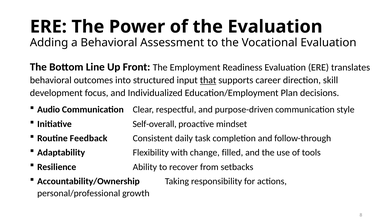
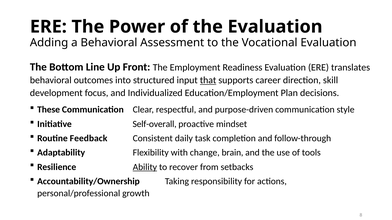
Audio: Audio -> These
filled: filled -> brain
Ability underline: none -> present
